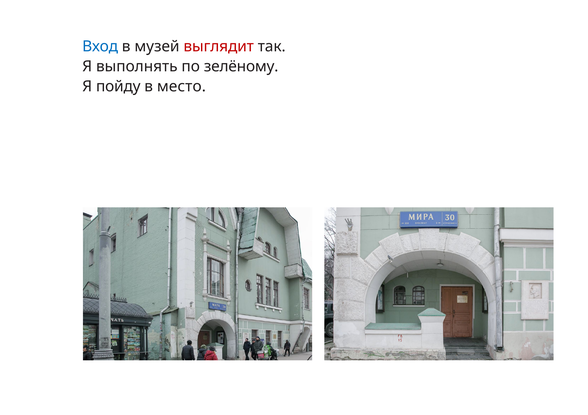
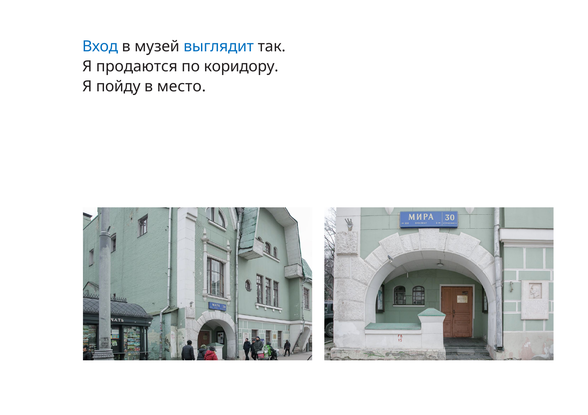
выглядит colour: red -> blue
выполнять: выполнять -> продаются
зелёному: зелёному -> коридору
